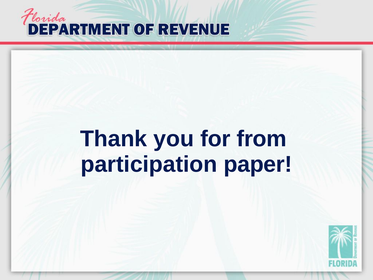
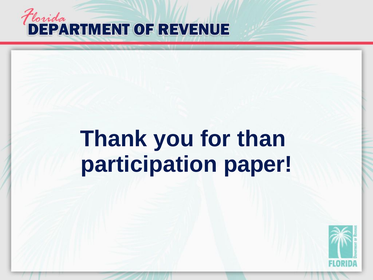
from: from -> than
